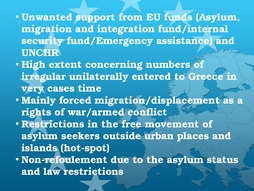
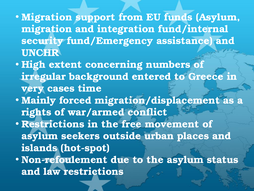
Unwanted at (47, 17): Unwanted -> Migration
unilaterally: unilaterally -> background
